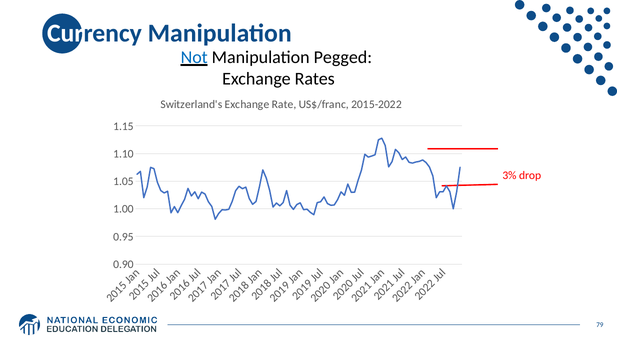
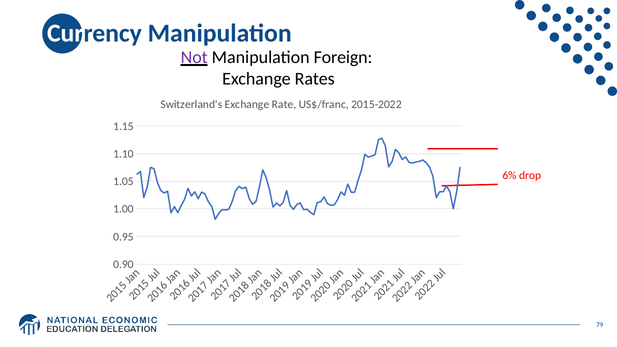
Not colour: blue -> purple
Pegged: Pegged -> Foreign
3%: 3% -> 6%
